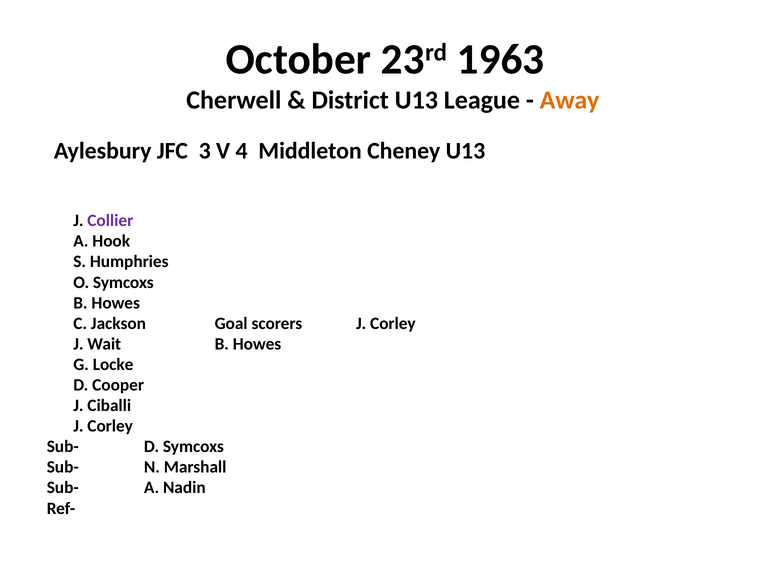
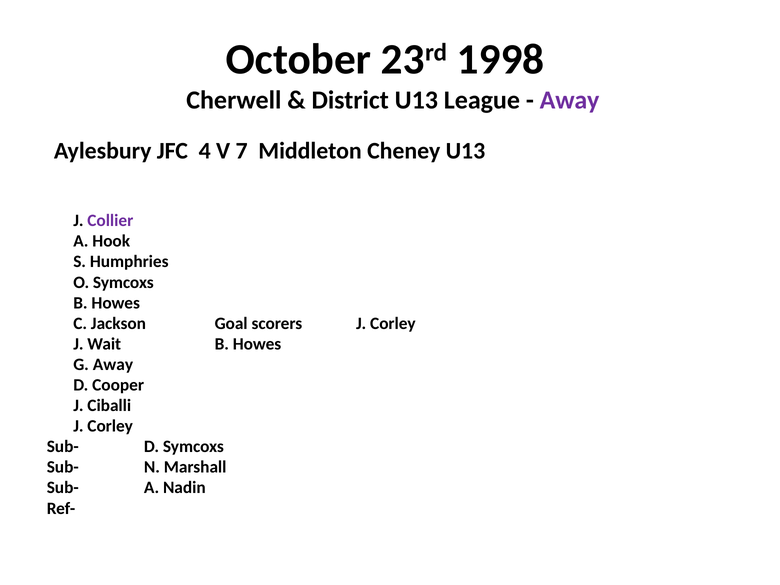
1963: 1963 -> 1998
Away at (570, 100) colour: orange -> purple
3: 3 -> 4
4: 4 -> 7
G Locke: Locke -> Away
